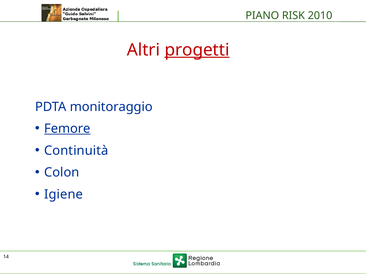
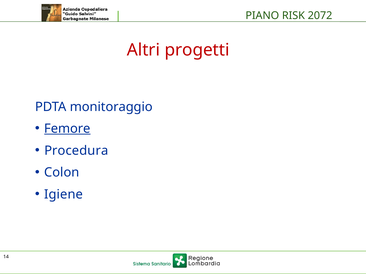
2010: 2010 -> 2072
progetti underline: present -> none
Continuità: Continuità -> Procedura
